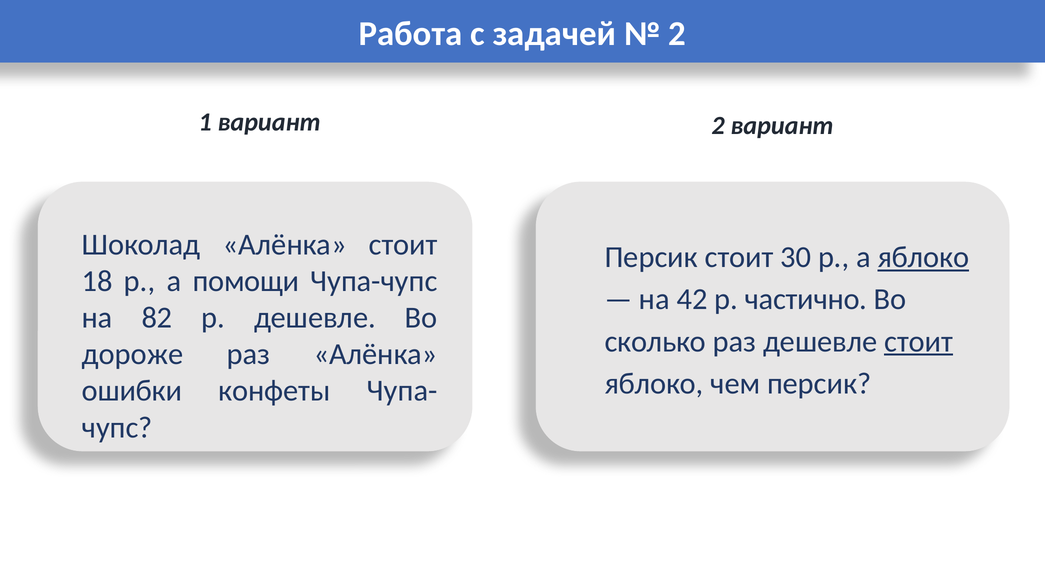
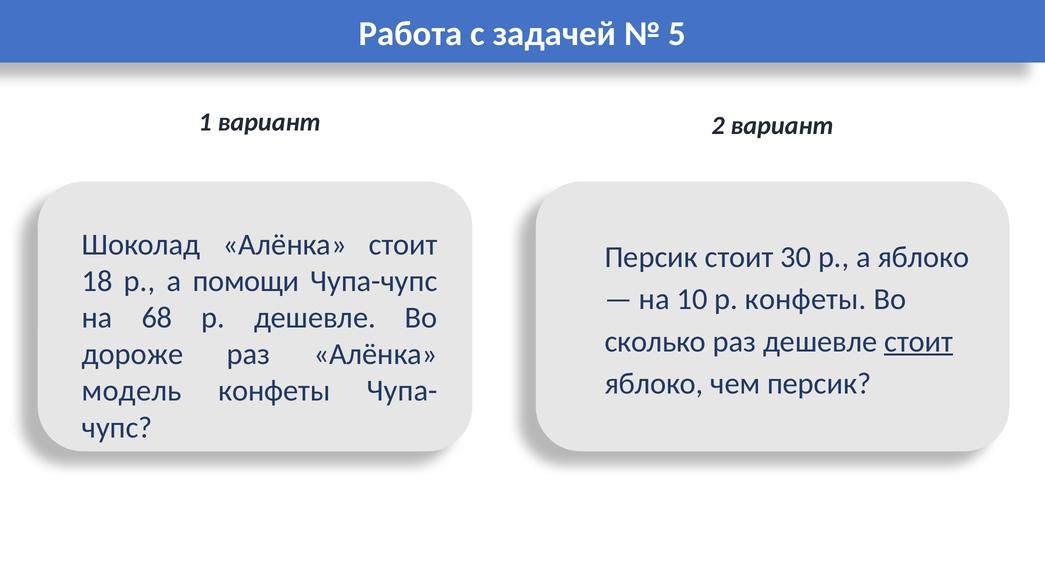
2 at (677, 34): 2 -> 5
яблоко at (923, 257) underline: present -> none
42: 42 -> 10
р частично: частично -> конфеты
82: 82 -> 68
ошибки: ошибки -> модель
